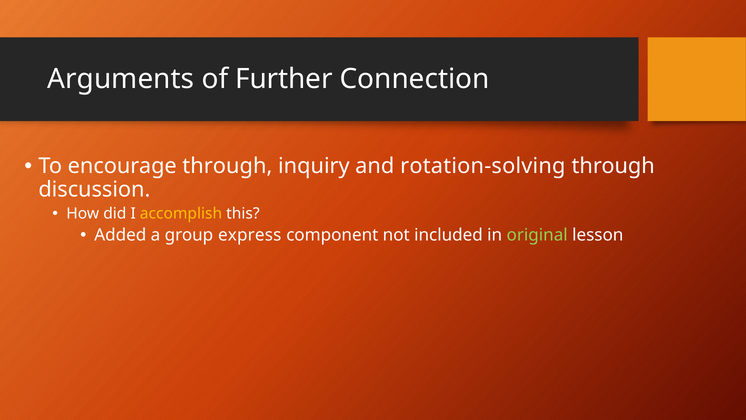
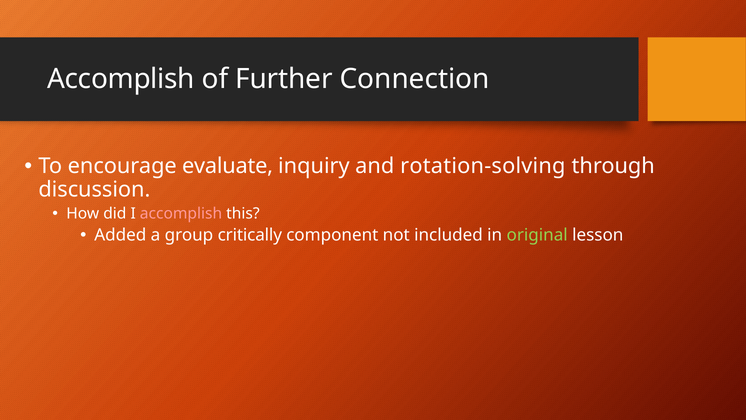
Arguments at (121, 79): Arguments -> Accomplish
encourage through: through -> evaluate
accomplish at (181, 214) colour: yellow -> pink
express: express -> critically
